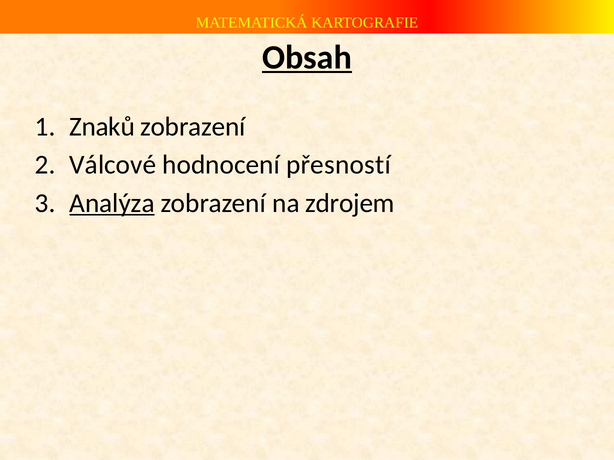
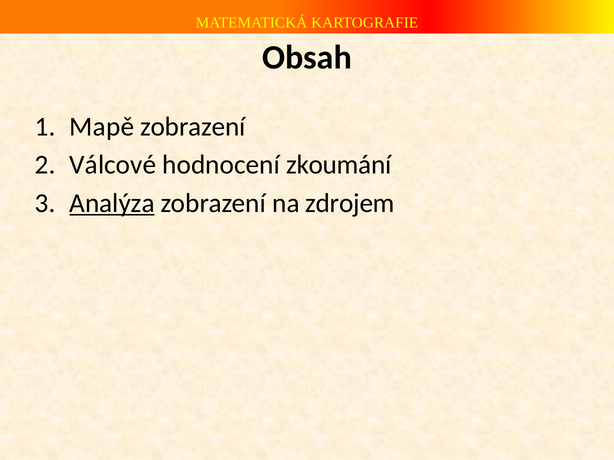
Obsah underline: present -> none
Znaků: Znaků -> Mapě
přesností: přesností -> zkoumání
